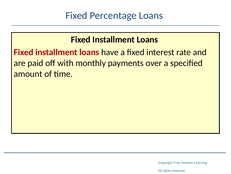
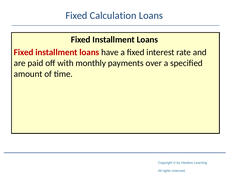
Percentage: Percentage -> Calculation
